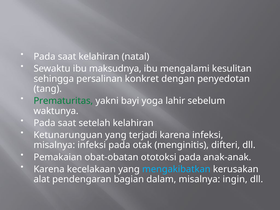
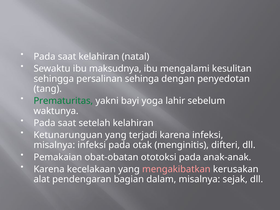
konkret: konkret -> sehinga
mengakibatkan colour: light blue -> pink
ingin: ingin -> sejak
